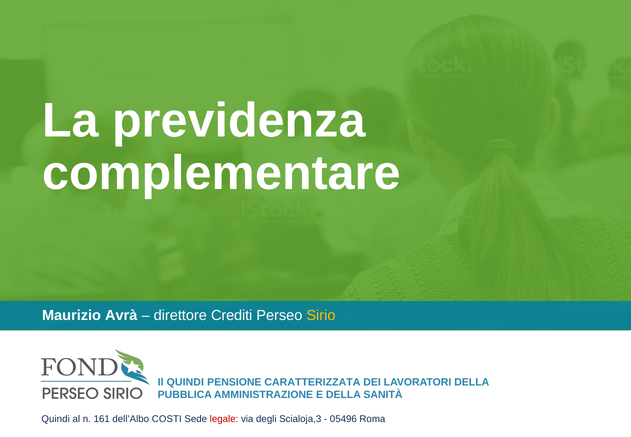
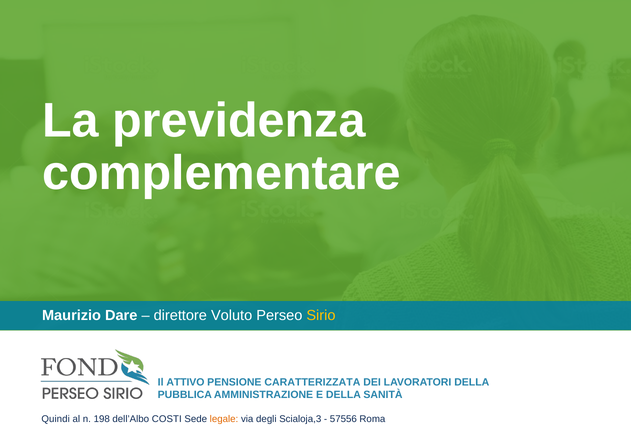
Avrà: Avrà -> Dare
Crediti: Crediti -> Voluto
QUINDI at (185, 382): QUINDI -> ATTIVO
161: 161 -> 198
legale colour: red -> orange
05496: 05496 -> 57556
